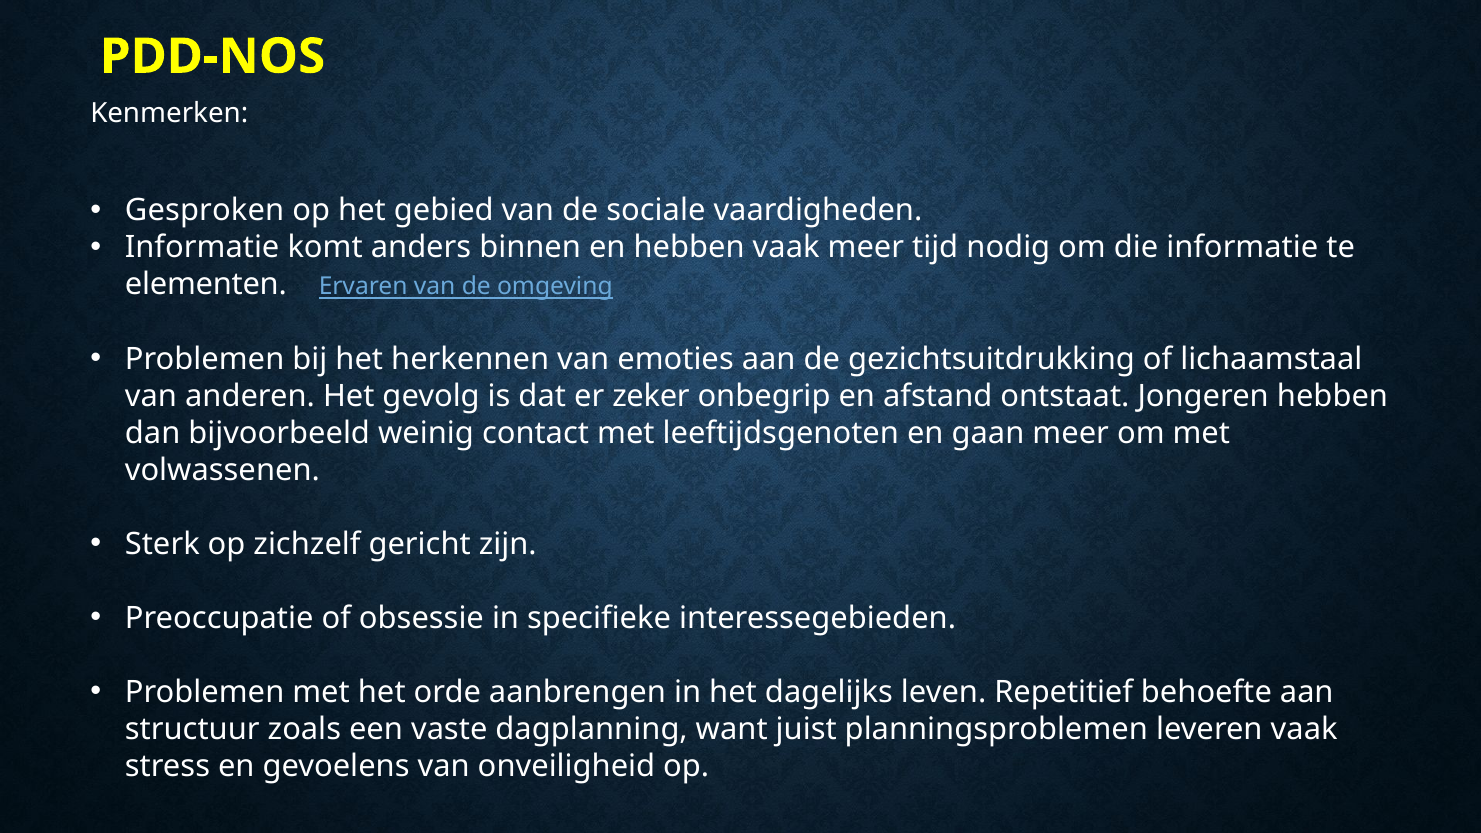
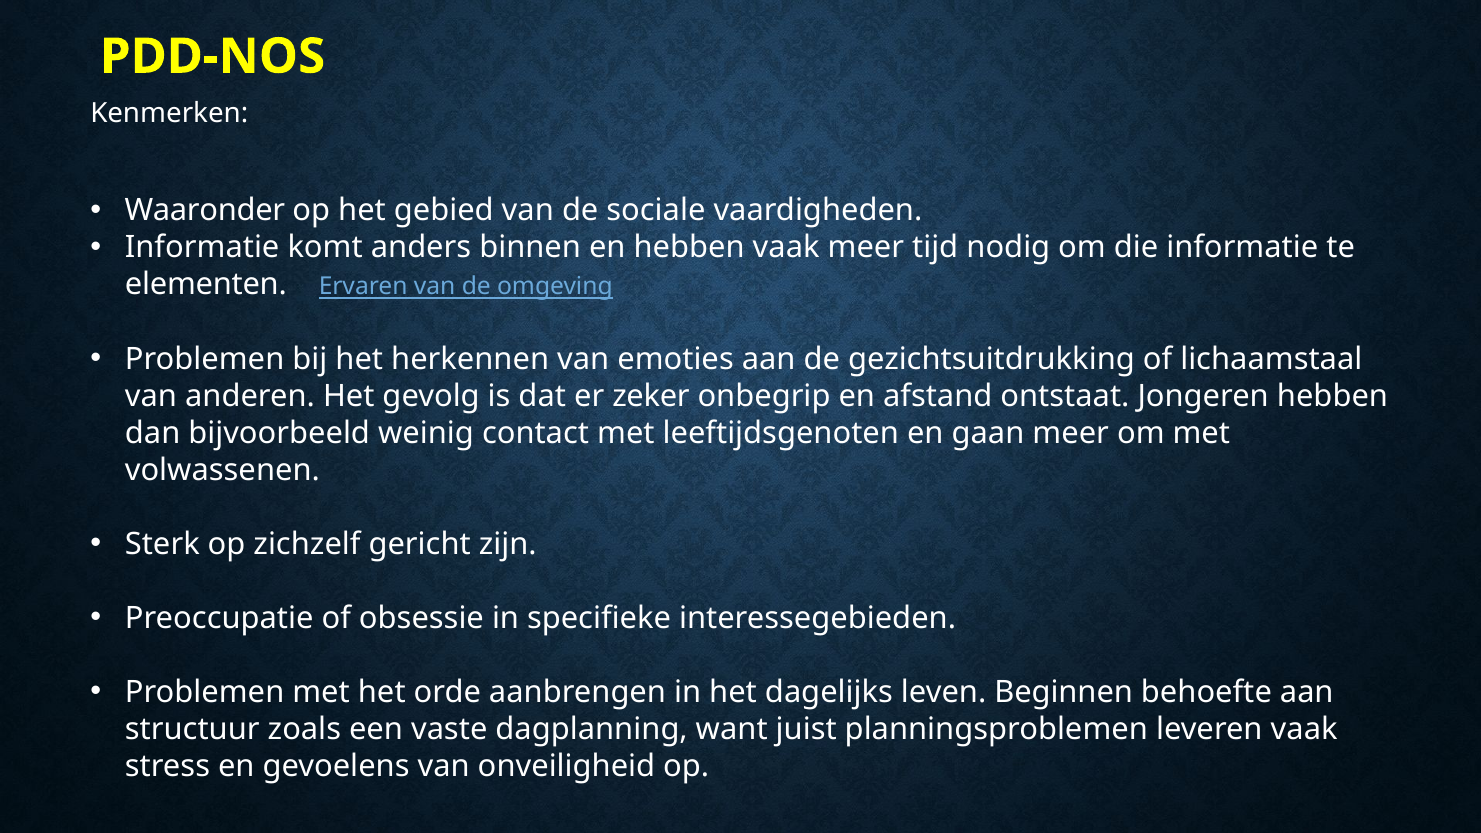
Gesproken: Gesproken -> Waaronder
Repetitief: Repetitief -> Beginnen
